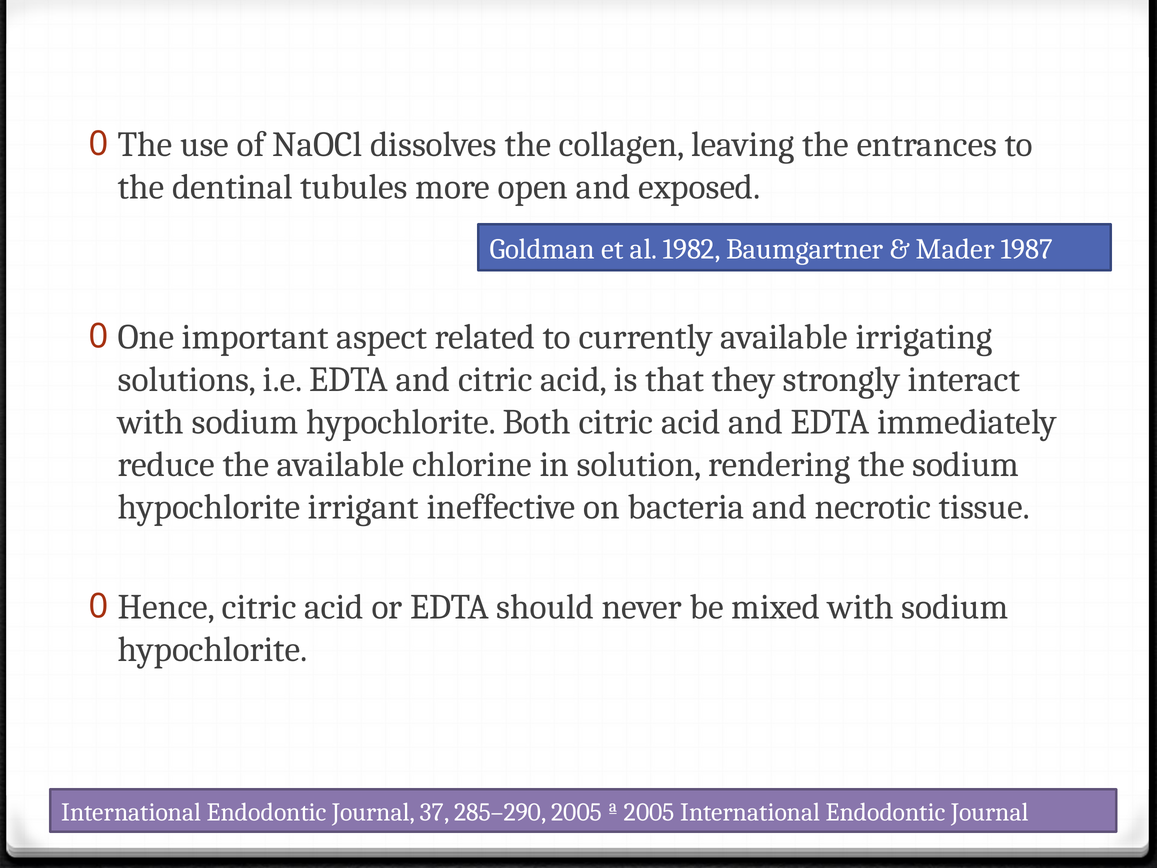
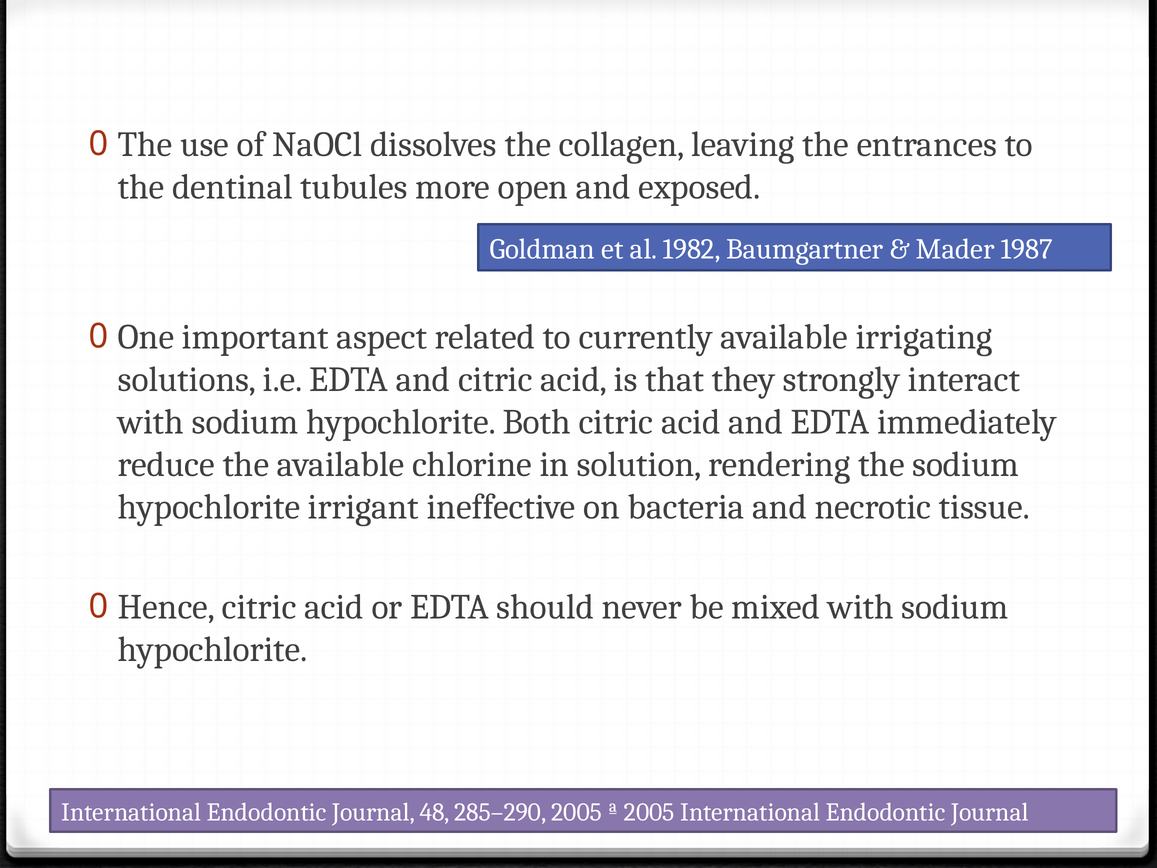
37: 37 -> 48
